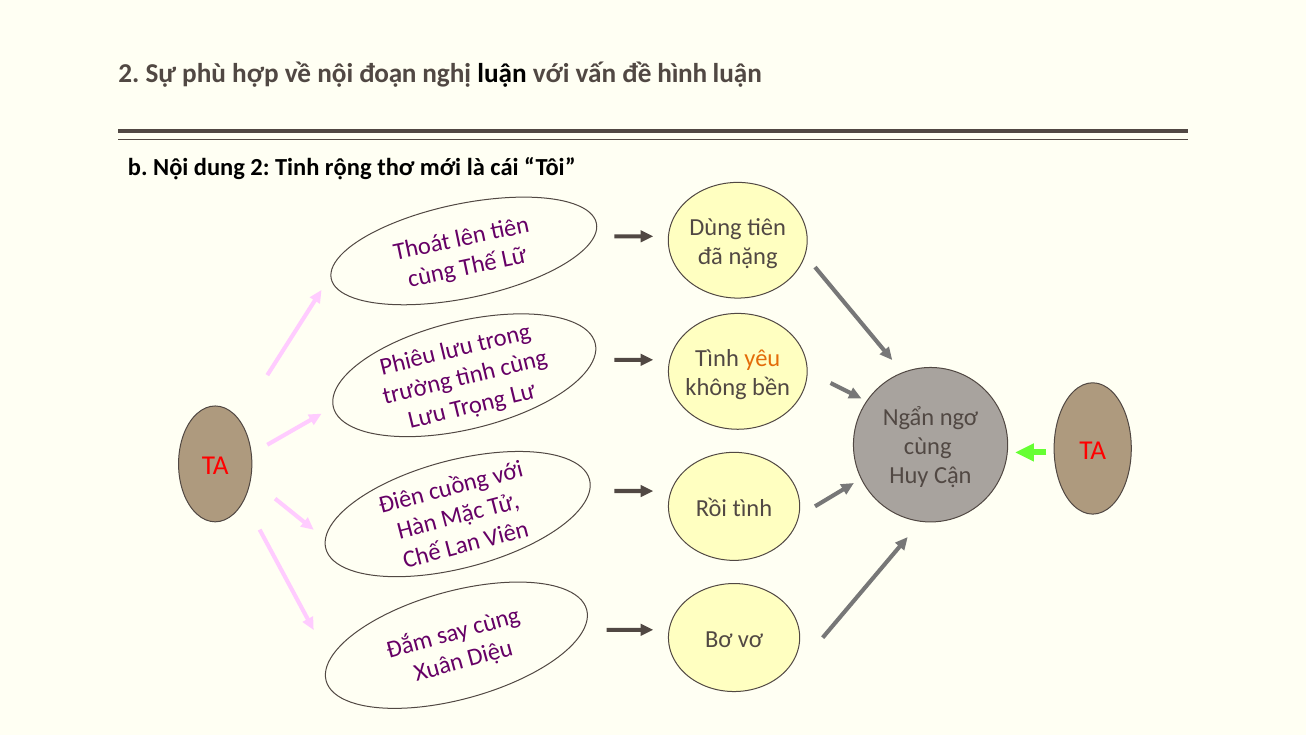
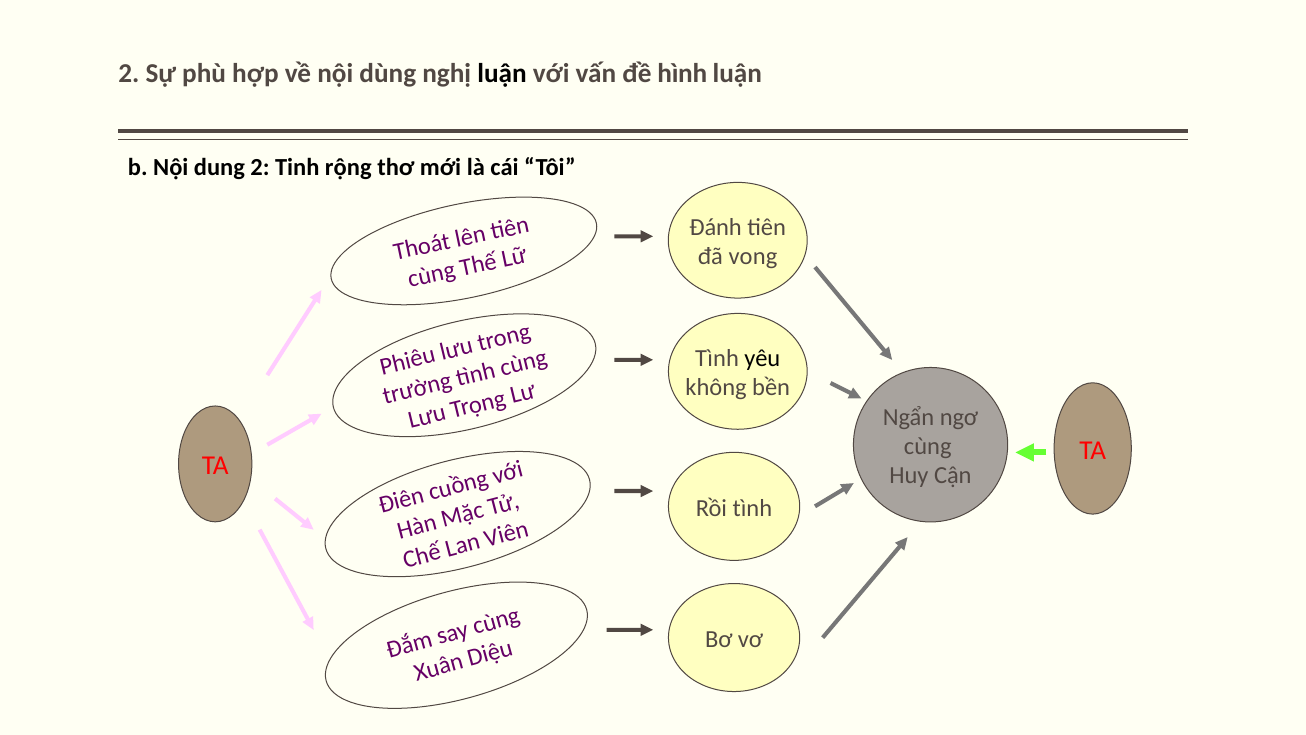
đoạn: đoạn -> dùng
Dùng: Dùng -> Đánh
nặng: nặng -> vong
yêu colour: orange -> black
